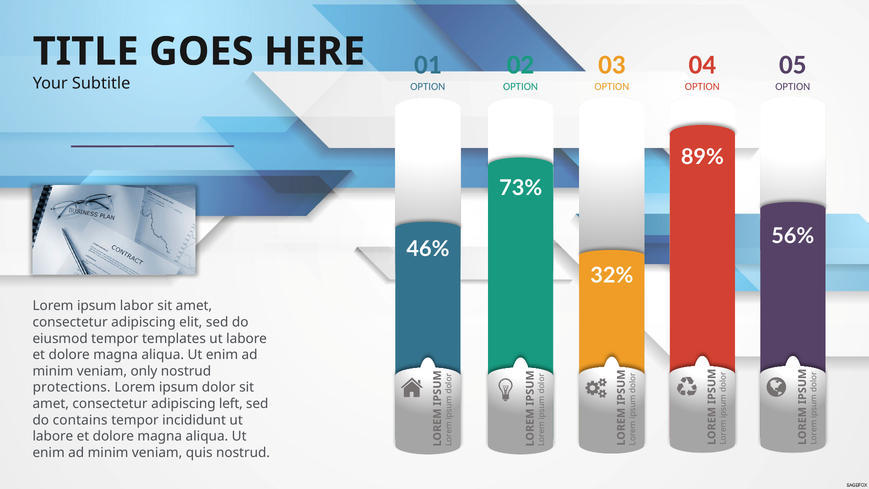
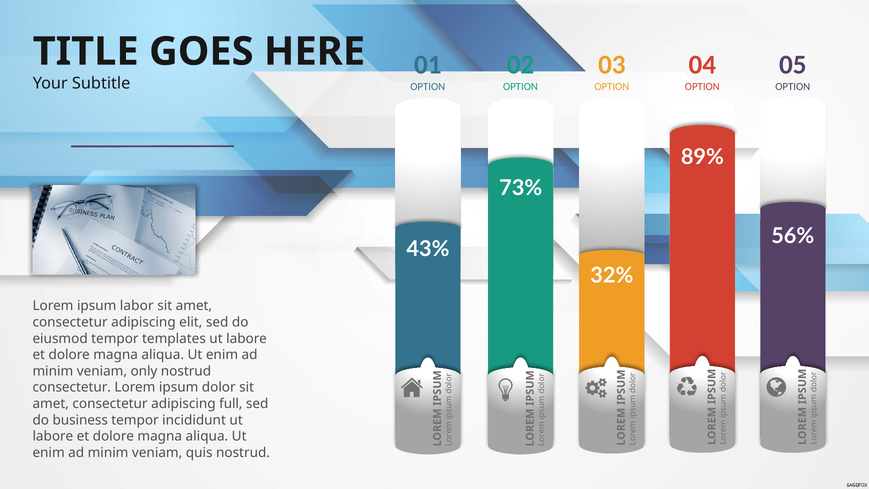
46%: 46% -> 43%
protections at (72, 387): protections -> consectetur
left: left -> full
contains: contains -> business
